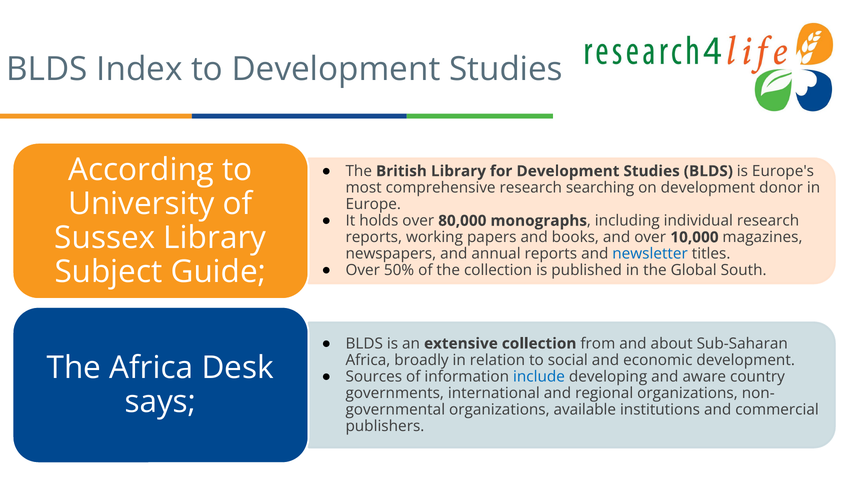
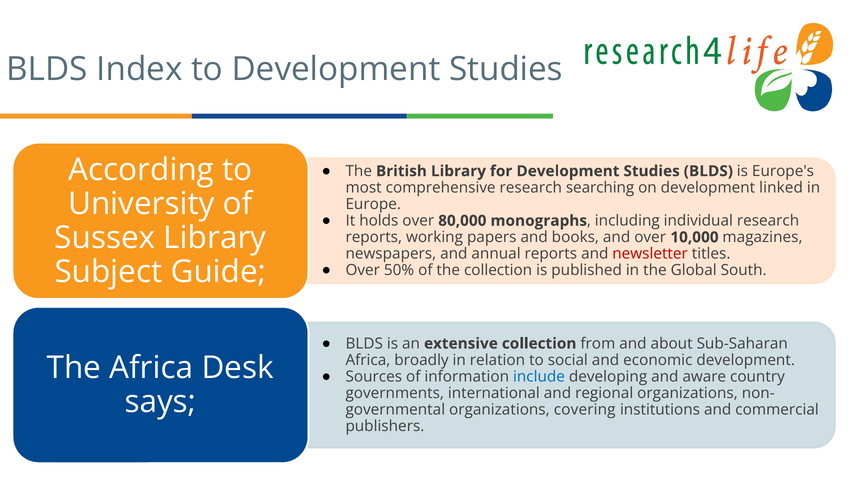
donor: donor -> linked
newsletter colour: blue -> red
available: available -> covering
